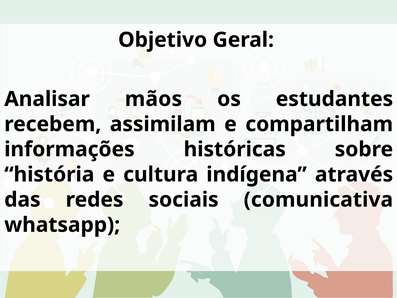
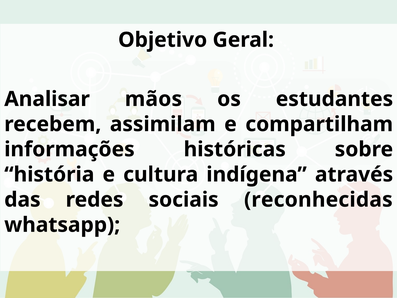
comunicativa: comunicativa -> reconhecidas
